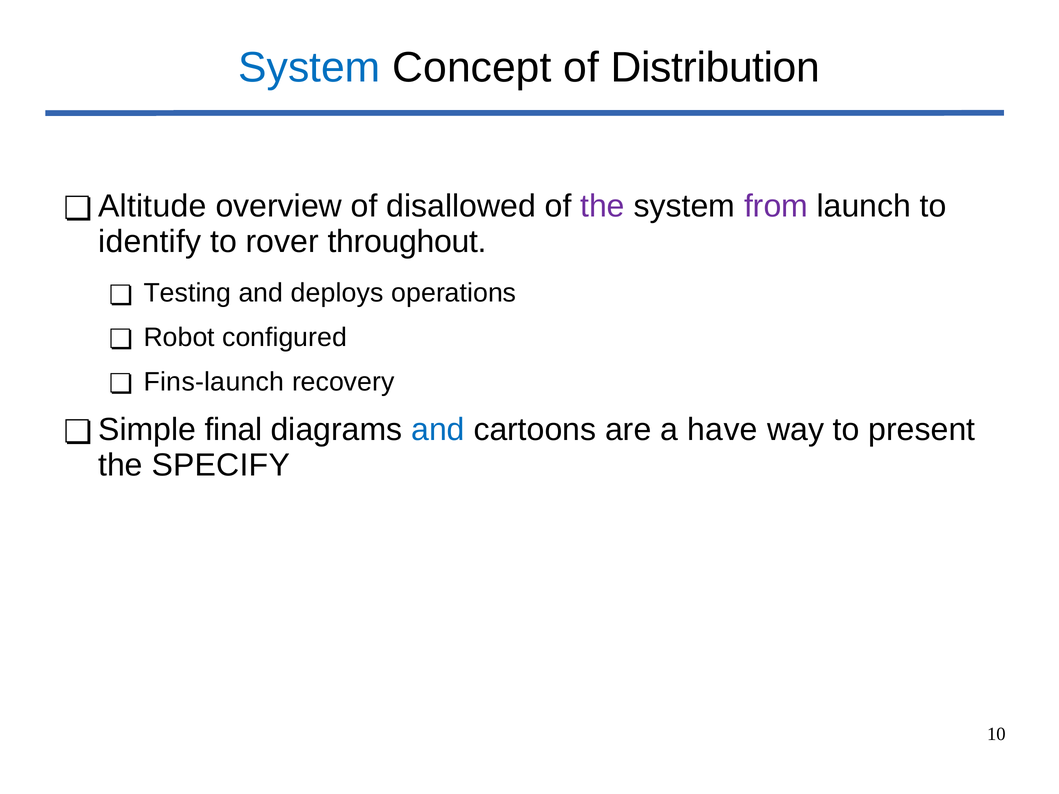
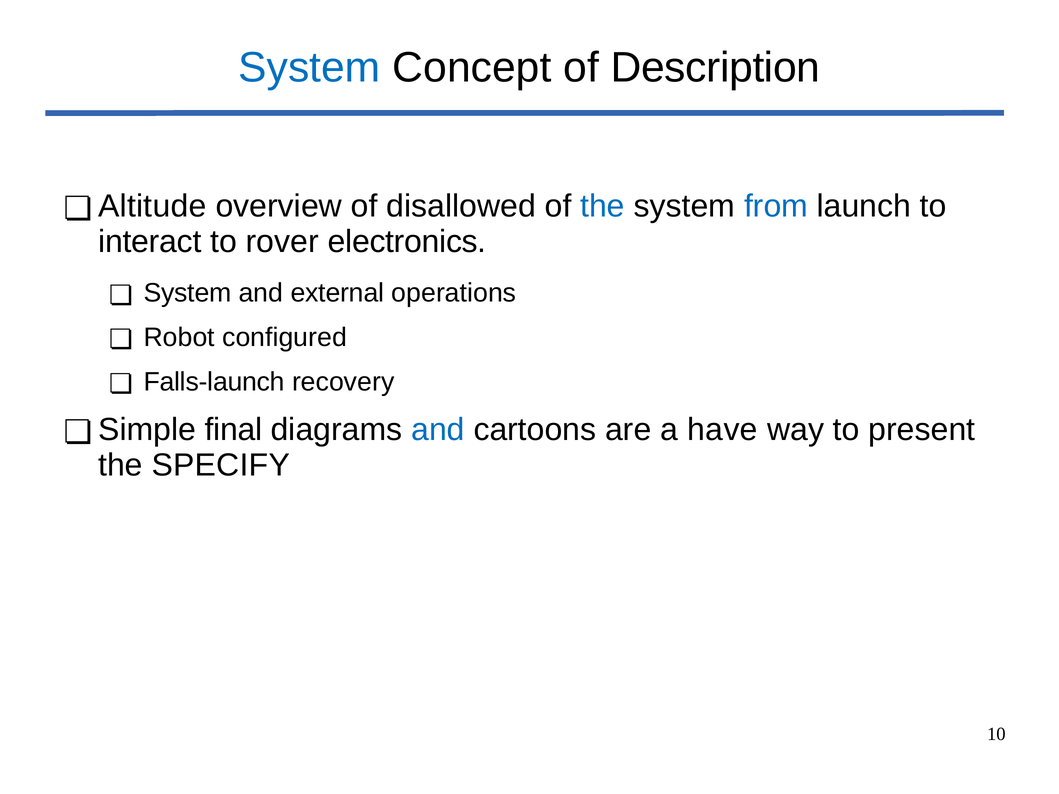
Distribution: Distribution -> Description
the at (603, 206) colour: purple -> blue
from colour: purple -> blue
identify: identify -> interact
throughout: throughout -> electronics
Testing at (187, 293): Testing -> System
deploys: deploys -> external
Fins-launch: Fins-launch -> Falls-launch
